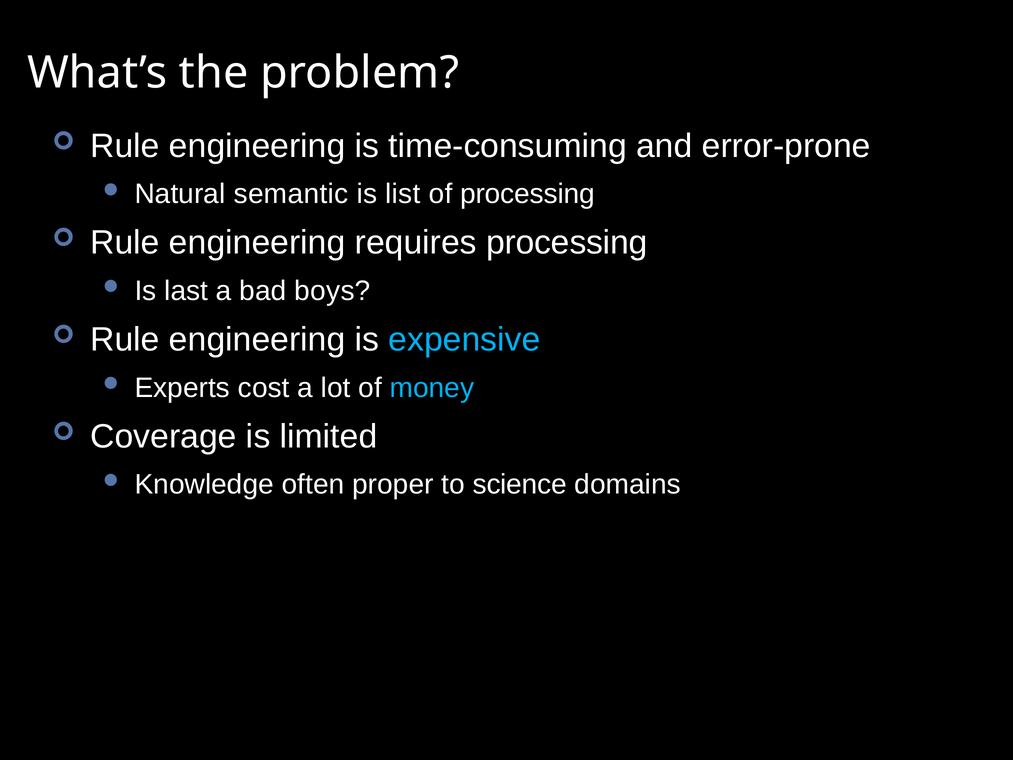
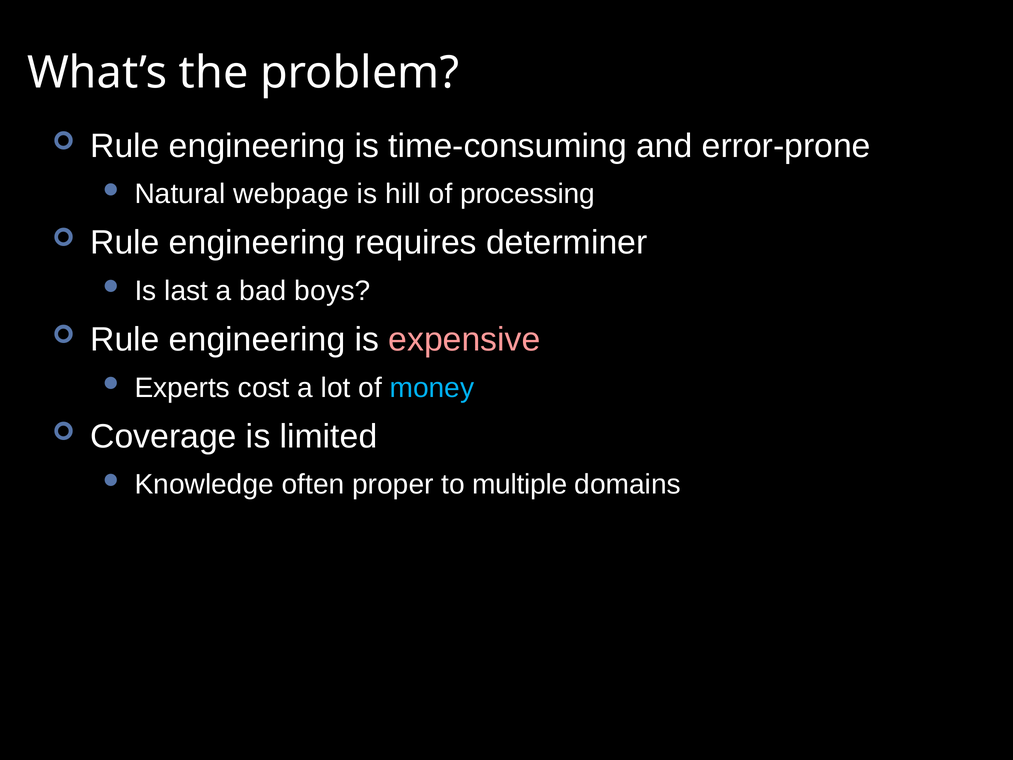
semantic: semantic -> webpage
list: list -> hill
requires processing: processing -> determiner
expensive colour: light blue -> pink
science: science -> multiple
